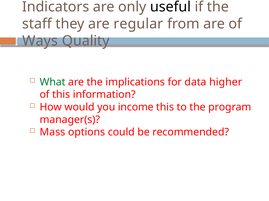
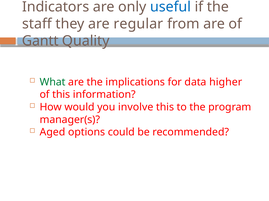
useful colour: black -> blue
Ways: Ways -> Gantt
income: income -> involve
Mass: Mass -> Aged
